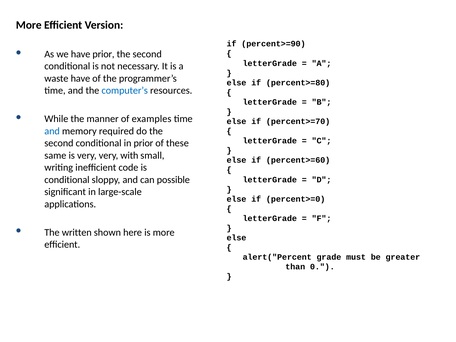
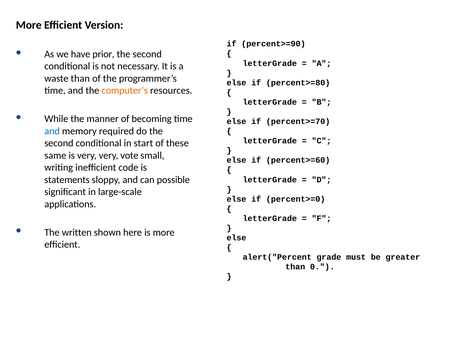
waste have: have -> than
computer’s colour: blue -> orange
examples: examples -> becoming
in prior: prior -> start
with: with -> vote
conditional at (67, 180): conditional -> statements
